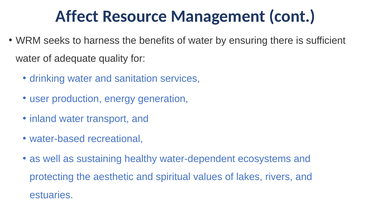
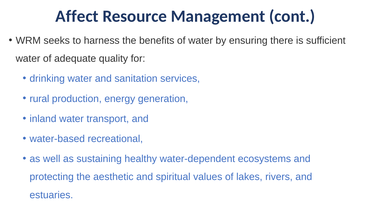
user: user -> rural
